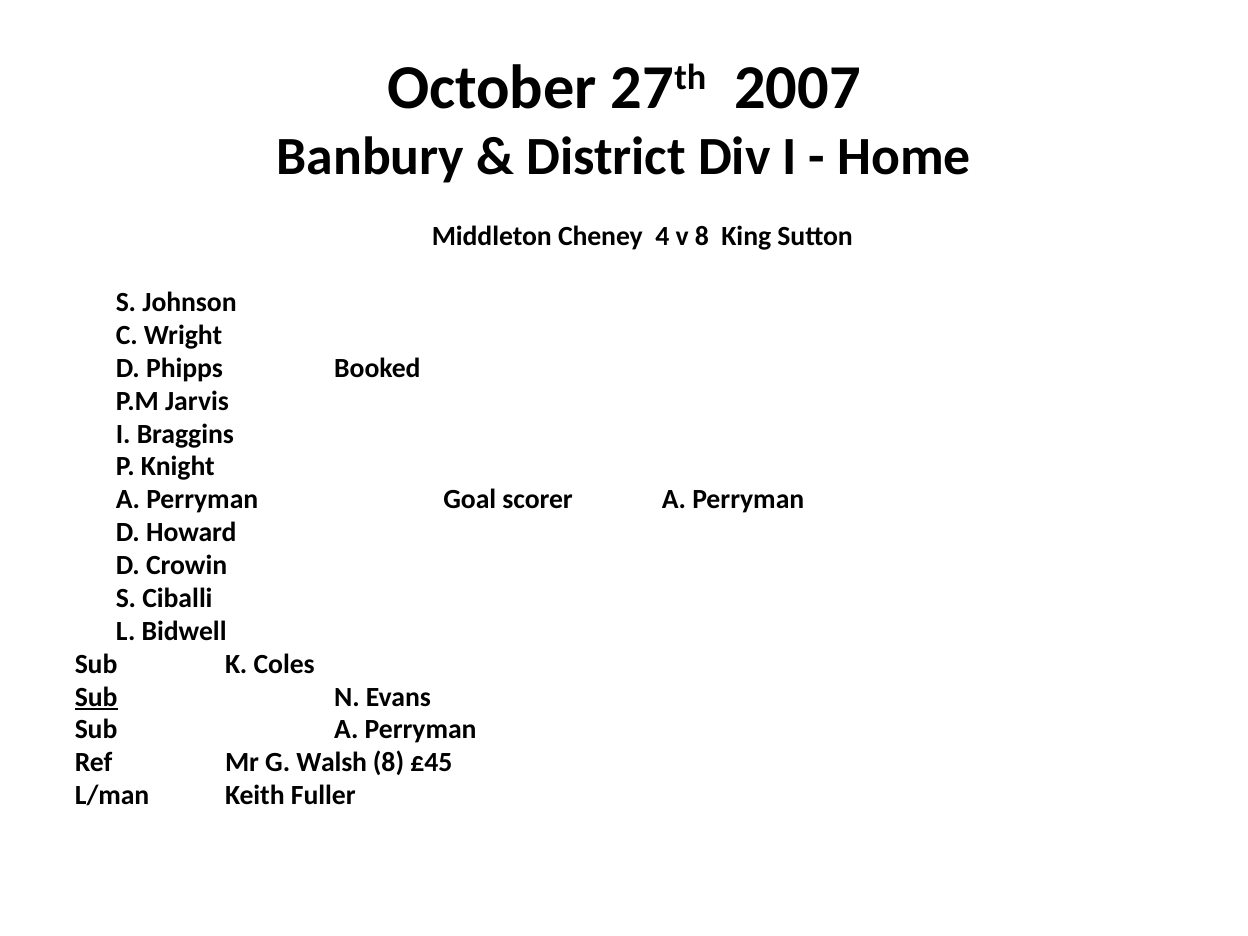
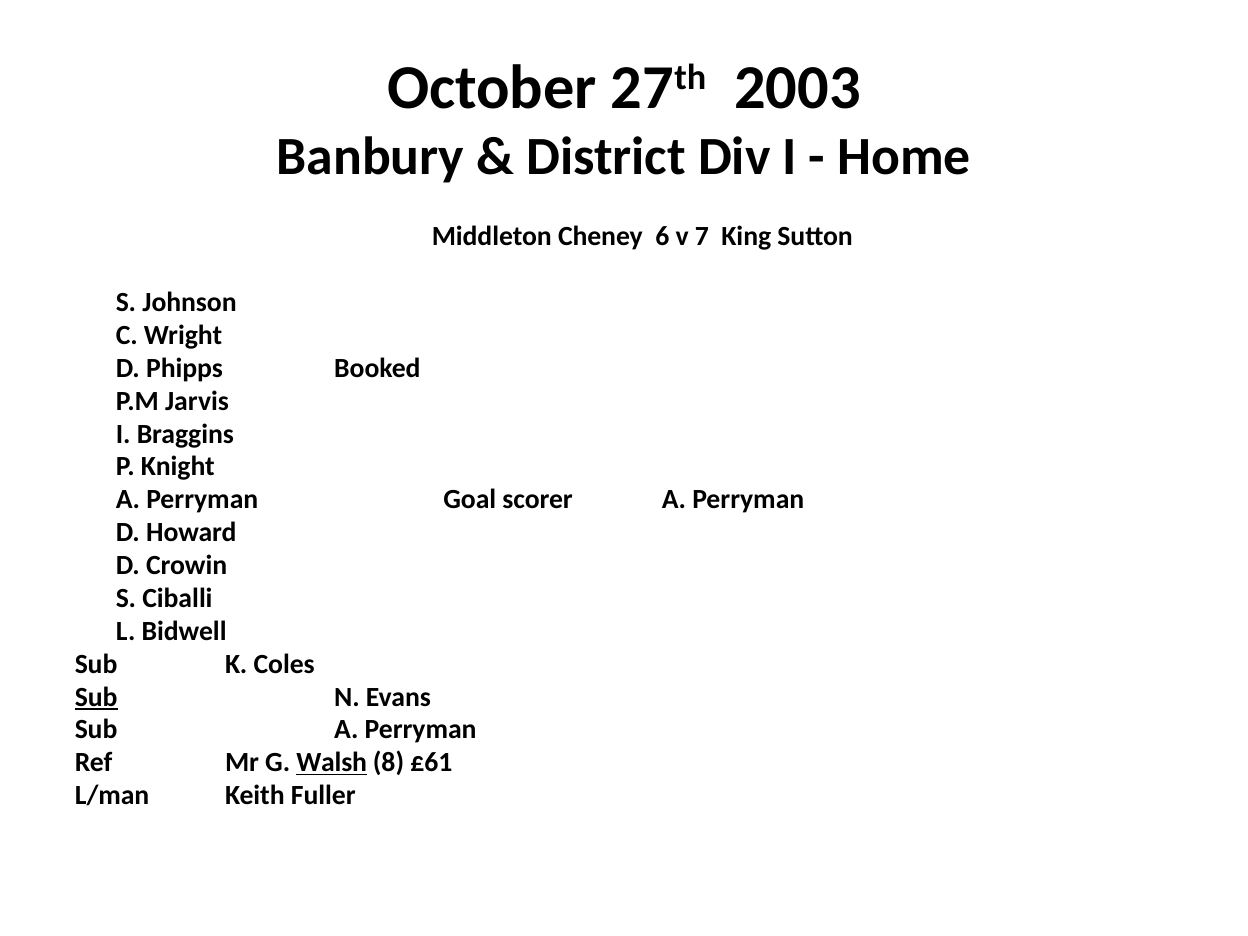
2007: 2007 -> 2003
4: 4 -> 6
v 8: 8 -> 7
Walsh underline: none -> present
£45: £45 -> £61
